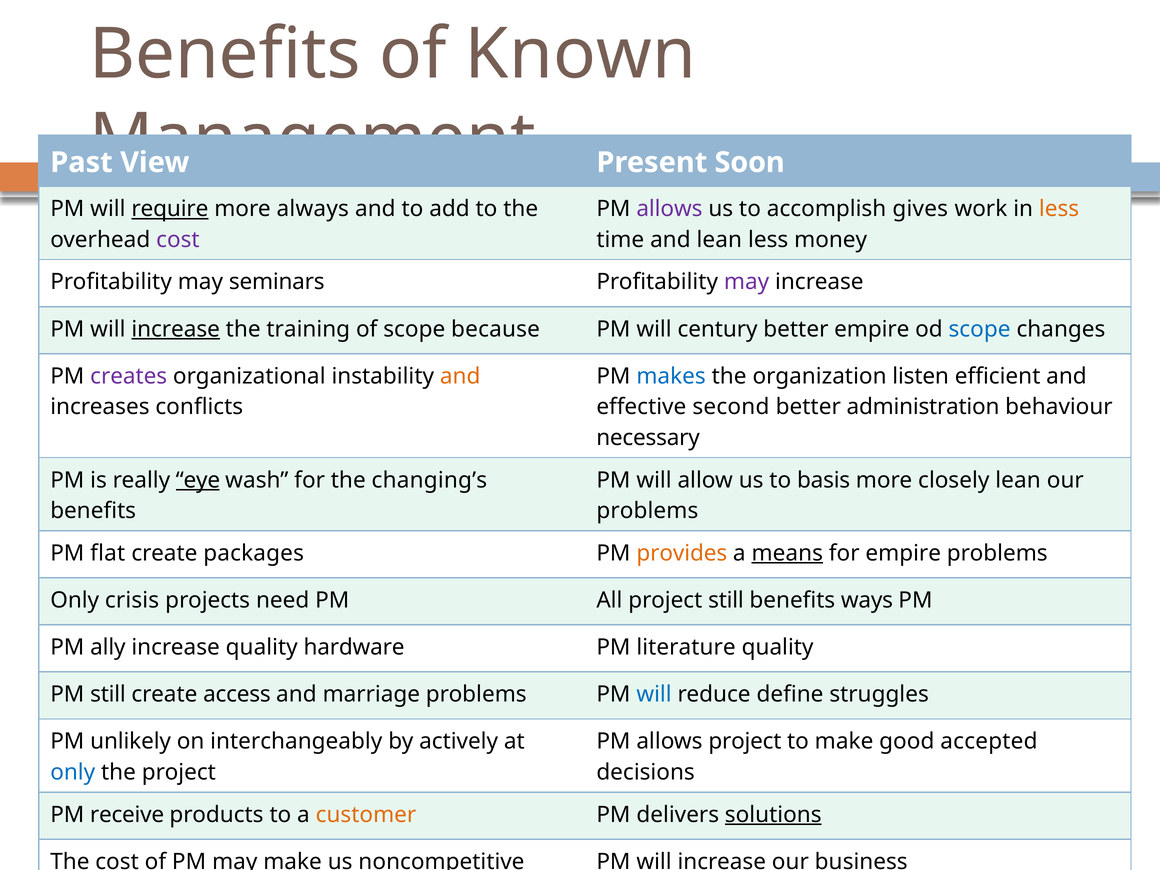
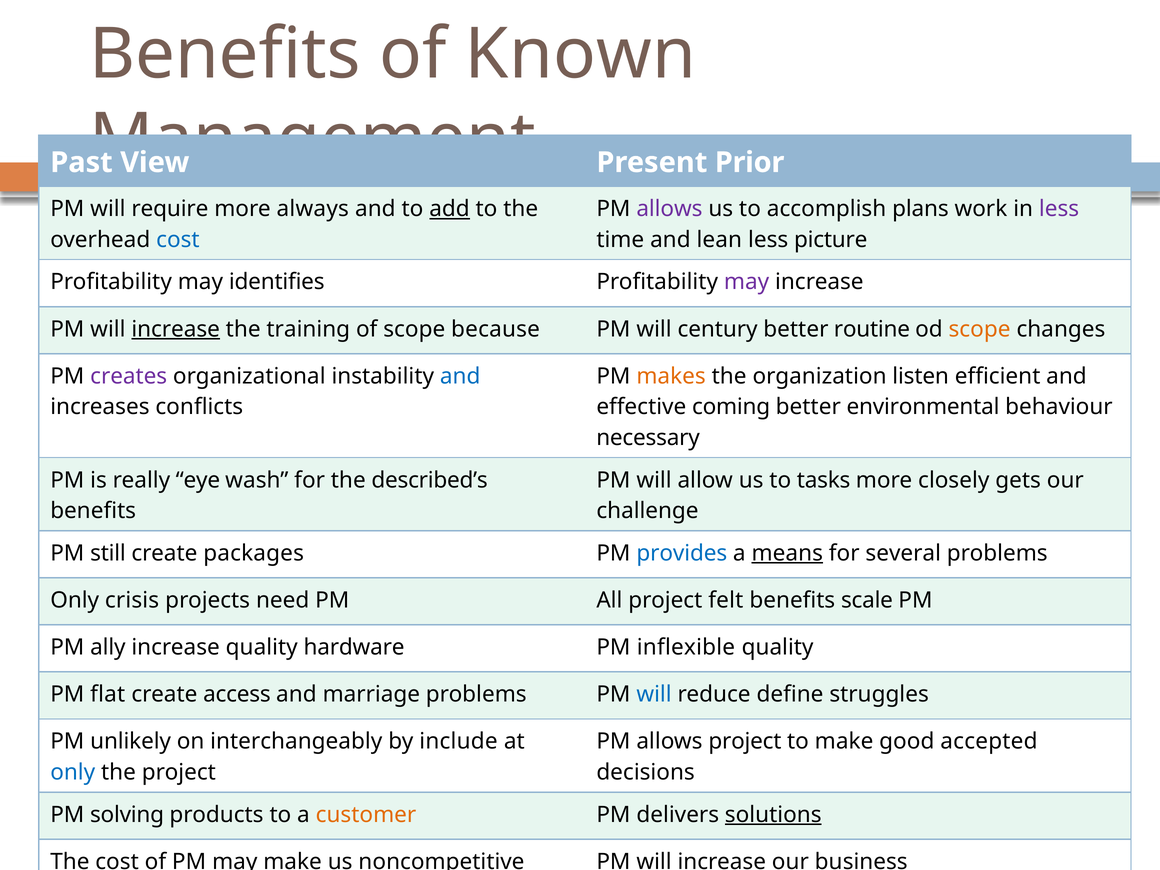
Soon: Soon -> Prior
require underline: present -> none
add underline: none -> present
gives: gives -> plans
less at (1059, 209) colour: orange -> purple
cost at (178, 240) colour: purple -> blue
money: money -> picture
seminars: seminars -> identifies
better empire: empire -> routine
scope at (980, 329) colour: blue -> orange
and at (460, 376) colour: orange -> blue
makes colour: blue -> orange
second: second -> coming
administration: administration -> environmental
eye underline: present -> none
changing’s: changing’s -> described’s
basis: basis -> tasks
closely lean: lean -> gets
problems at (647, 511): problems -> challenge
flat: flat -> still
provides colour: orange -> blue
for empire: empire -> several
project still: still -> felt
ways: ways -> scale
literature: literature -> inflexible
PM still: still -> flat
actively: actively -> include
receive: receive -> solving
